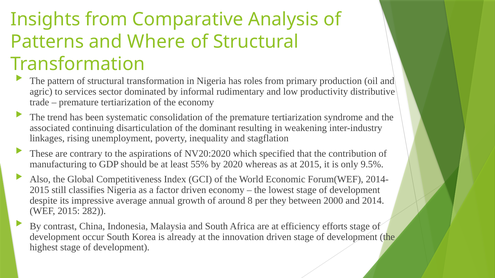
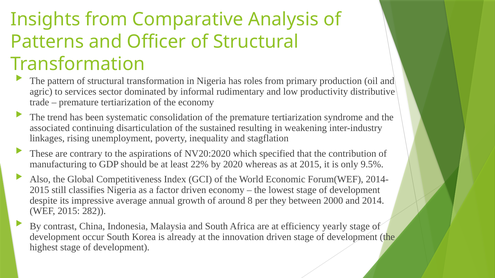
Where: Where -> Officer
dominant: dominant -> sustained
55%: 55% -> 22%
efforts: efforts -> yearly
